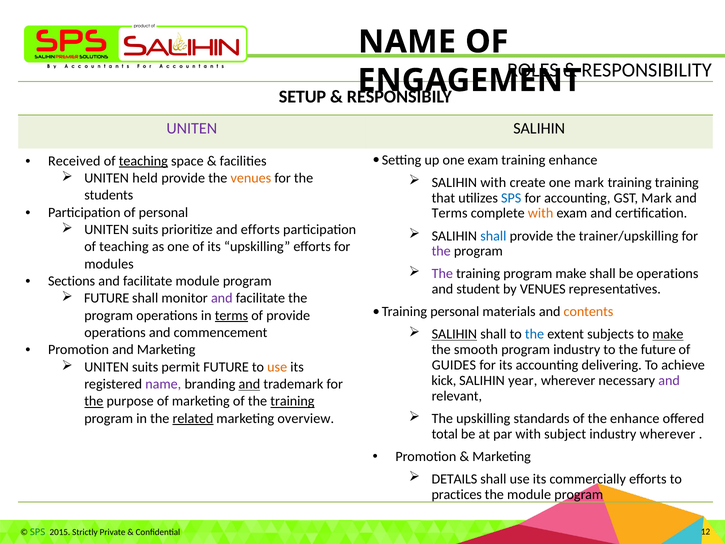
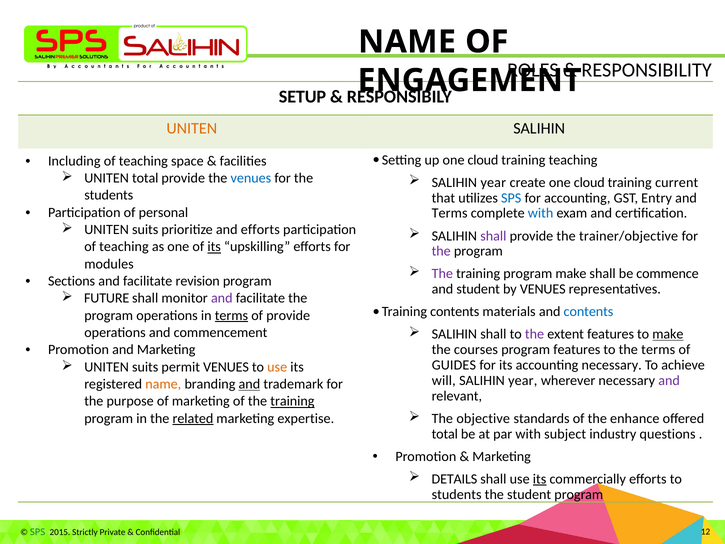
UNITEN at (192, 129) colour: purple -> orange
up one exam: exam -> cloud
training enhance: enhance -> teaching
Received: Received -> Including
teaching at (143, 161) underline: present -> none
UNITEN held: held -> total
venues at (251, 178) colour: orange -> blue
with at (493, 182): with -> year
create one mark: mark -> cloud
training training: training -> current
GST Mark: Mark -> Entry
with at (541, 213) colour: orange -> blue
shall at (493, 236) colour: blue -> purple
trainer/upskilling: trainer/upskilling -> trainer/objective
its at (214, 247) underline: none -> present
be operations: operations -> commence
facilitate module: module -> revision
Training personal: personal -> contents
contents at (588, 312) colour: orange -> blue
SALIHIN at (454, 334) underline: present -> none
the at (534, 334) colour: blue -> purple
extent subjects: subjects -> features
smooth: smooth -> courses
program industry: industry -> features
the future: future -> terms
accounting delivering: delivering -> necessary
permit FUTURE: FUTURE -> VENUES
kick: kick -> will
name at (163, 384) colour: purple -> orange
the at (94, 401) underline: present -> none
The upskilling: upskilling -> objective
overview: overview -> expertise
industry wherever: wherever -> questions
its at (540, 479) underline: none -> present
practices at (457, 494): practices -> students
the module: module -> student
